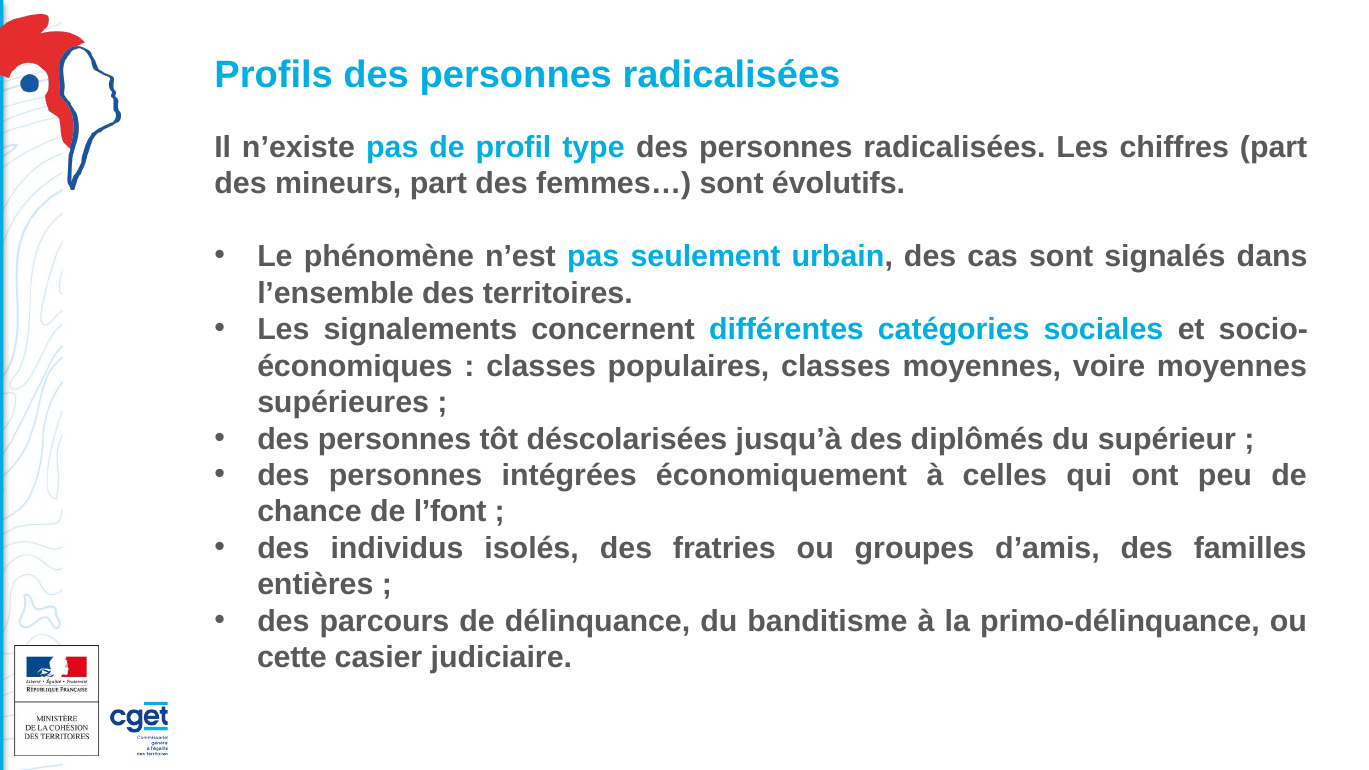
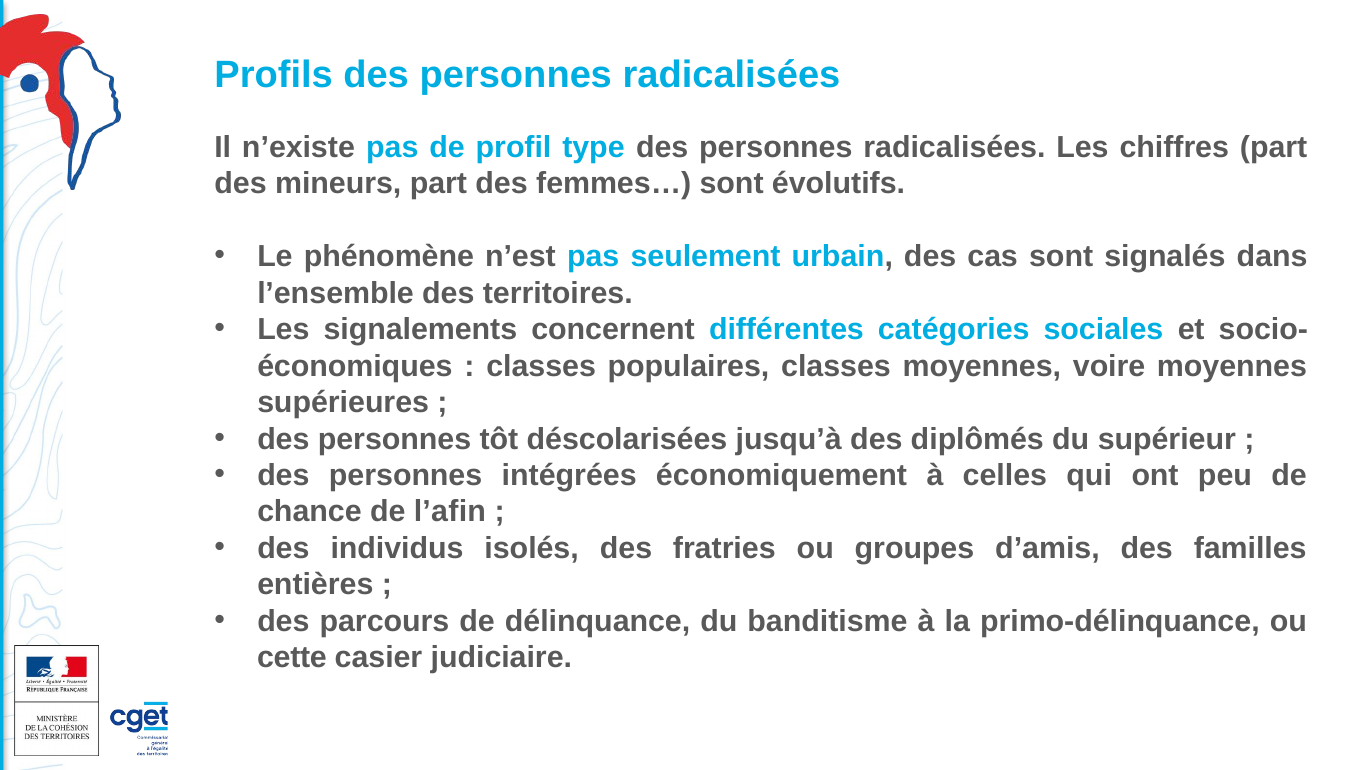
l’font: l’font -> l’afin
